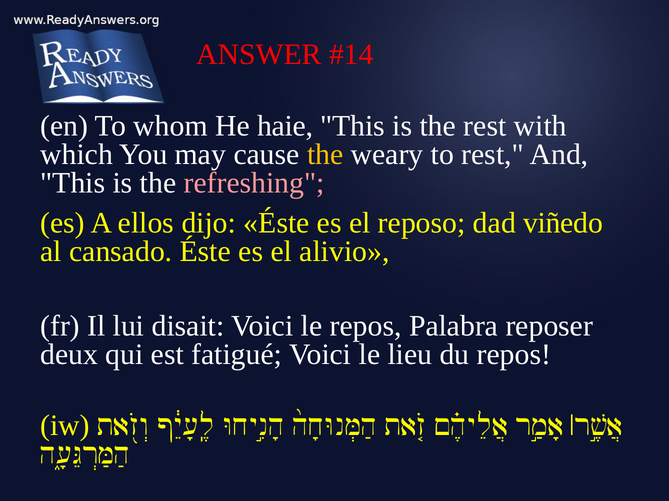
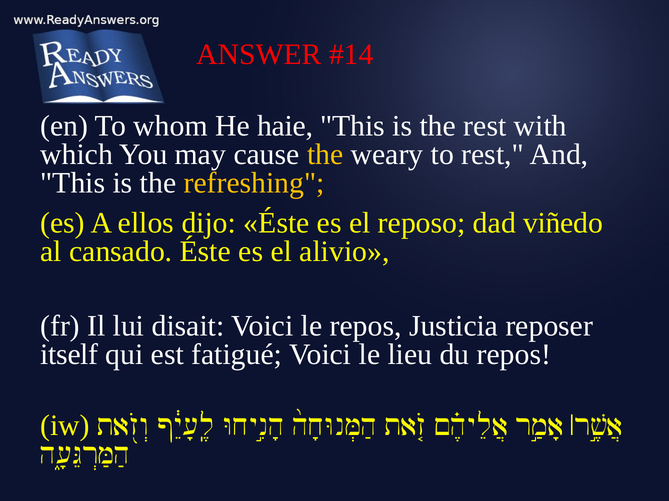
refreshing colour: pink -> yellow
Palabra: Palabra -> Justicia
deux: deux -> itself
